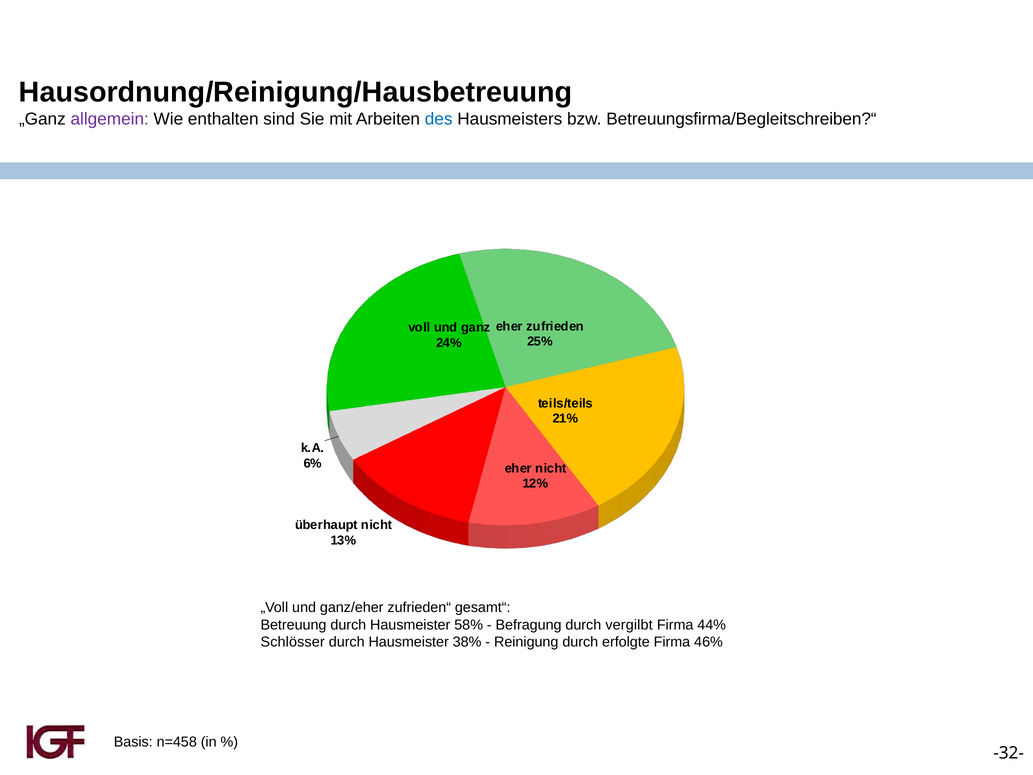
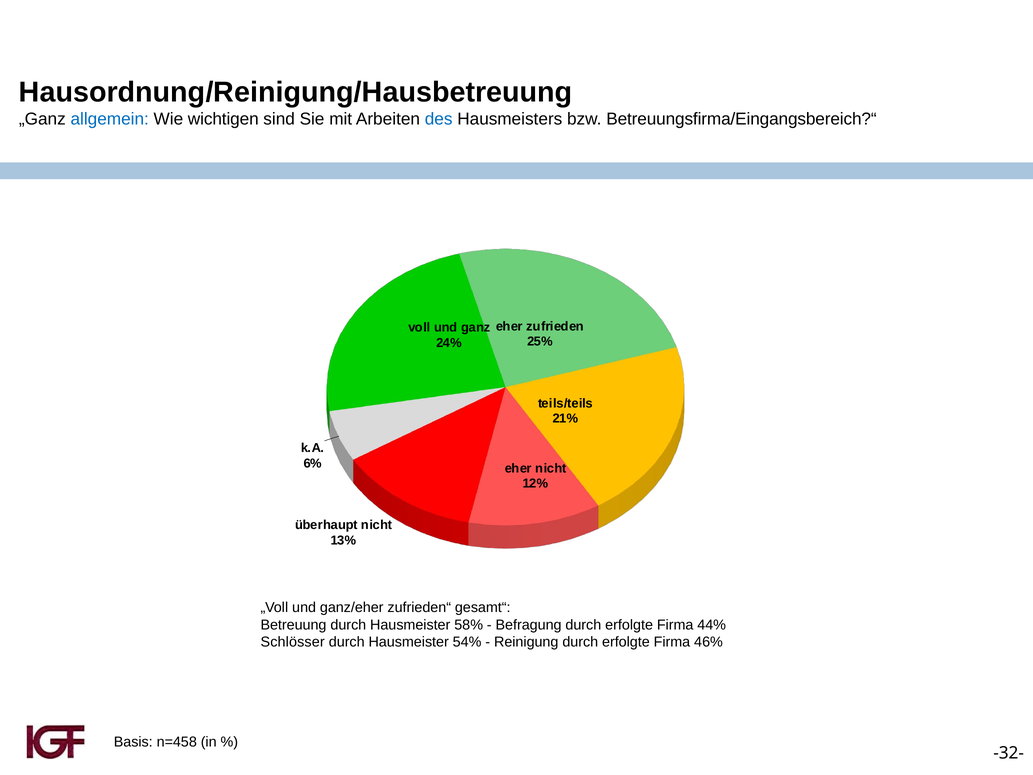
allgemein colour: purple -> blue
enthalten: enthalten -> wichtigen
Betreuungsfirma/Begleitschreiben?“: Betreuungsfirma/Begleitschreiben?“ -> Betreuungsfirma/Eingangsbereich?“
vergilbt at (629, 625): vergilbt -> erfolgte
38%: 38% -> 54%
